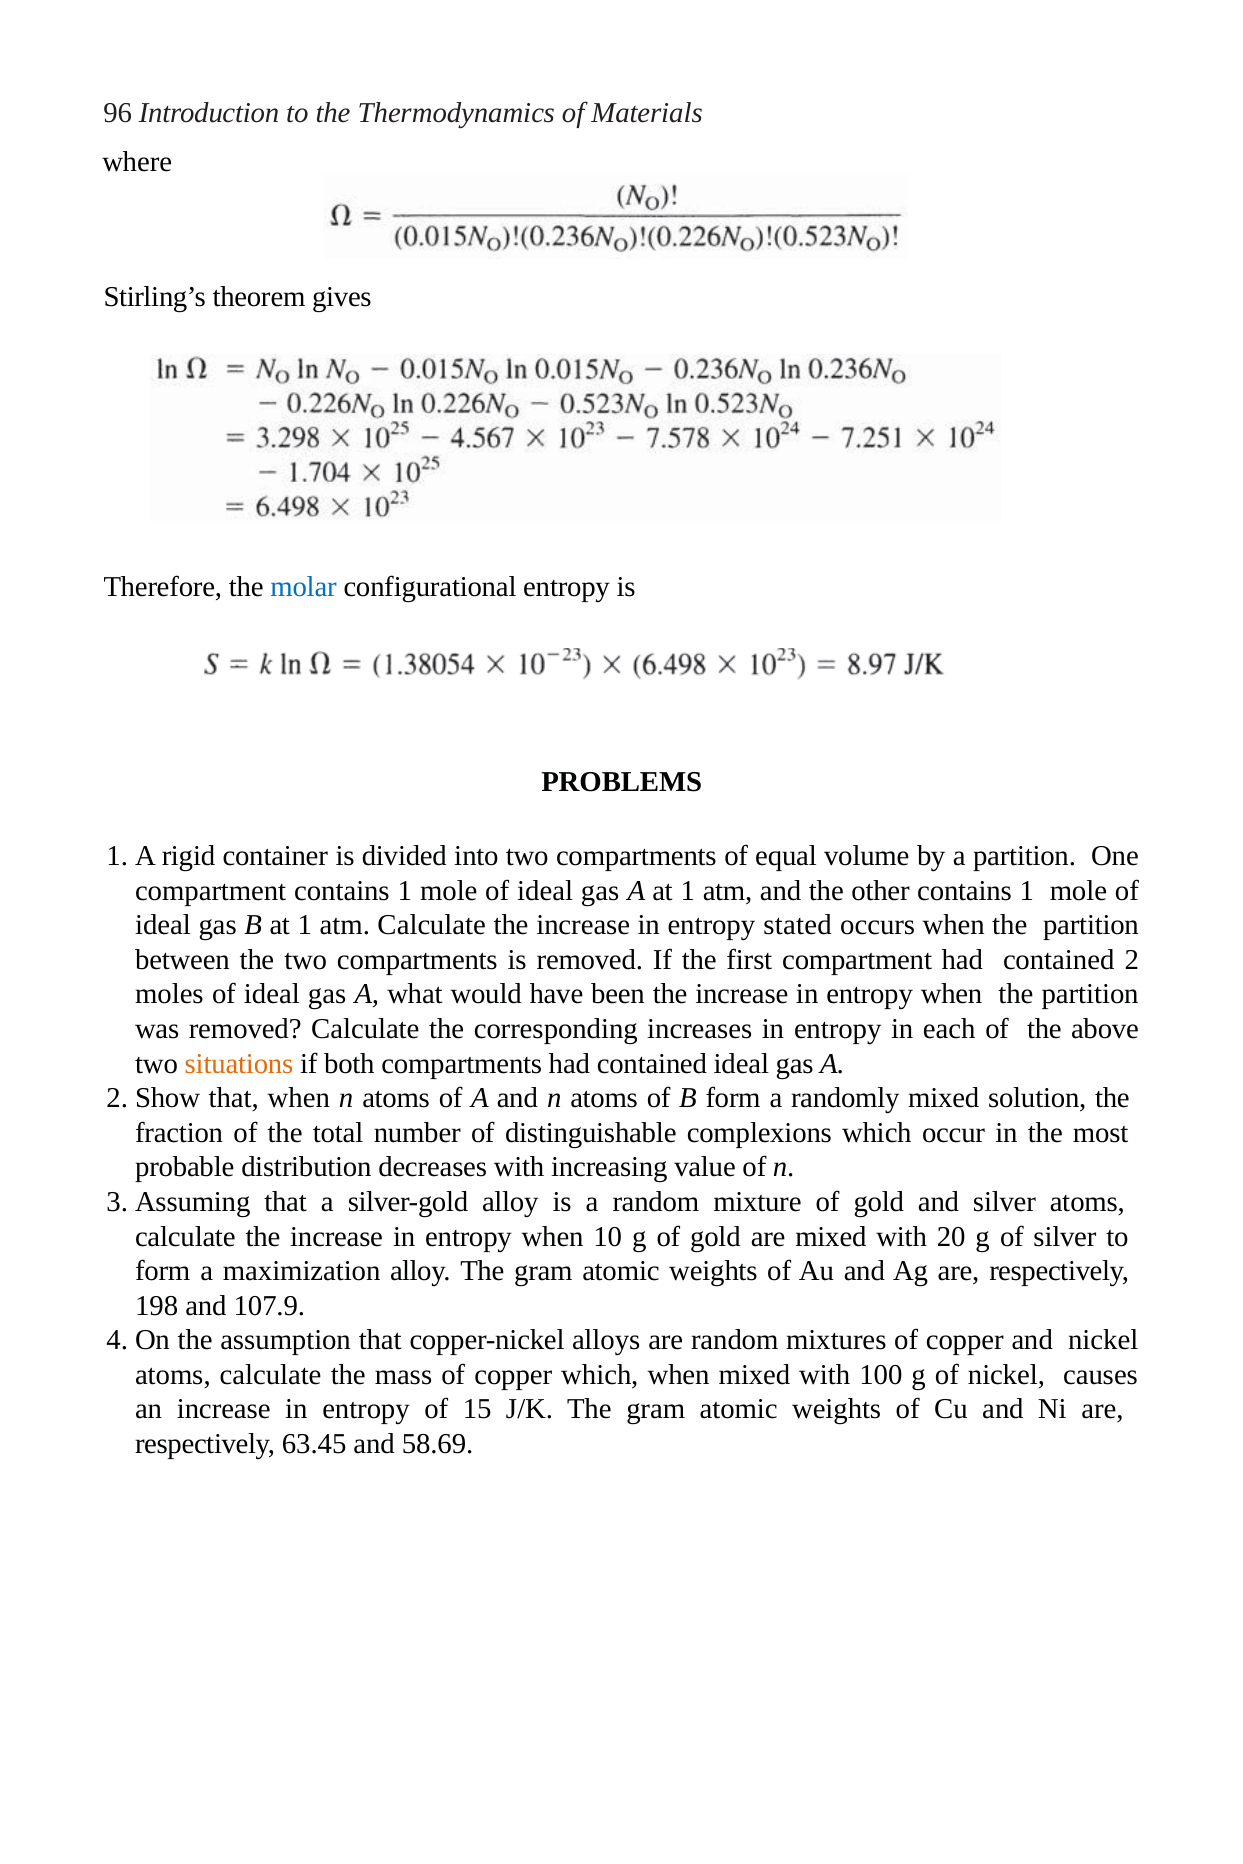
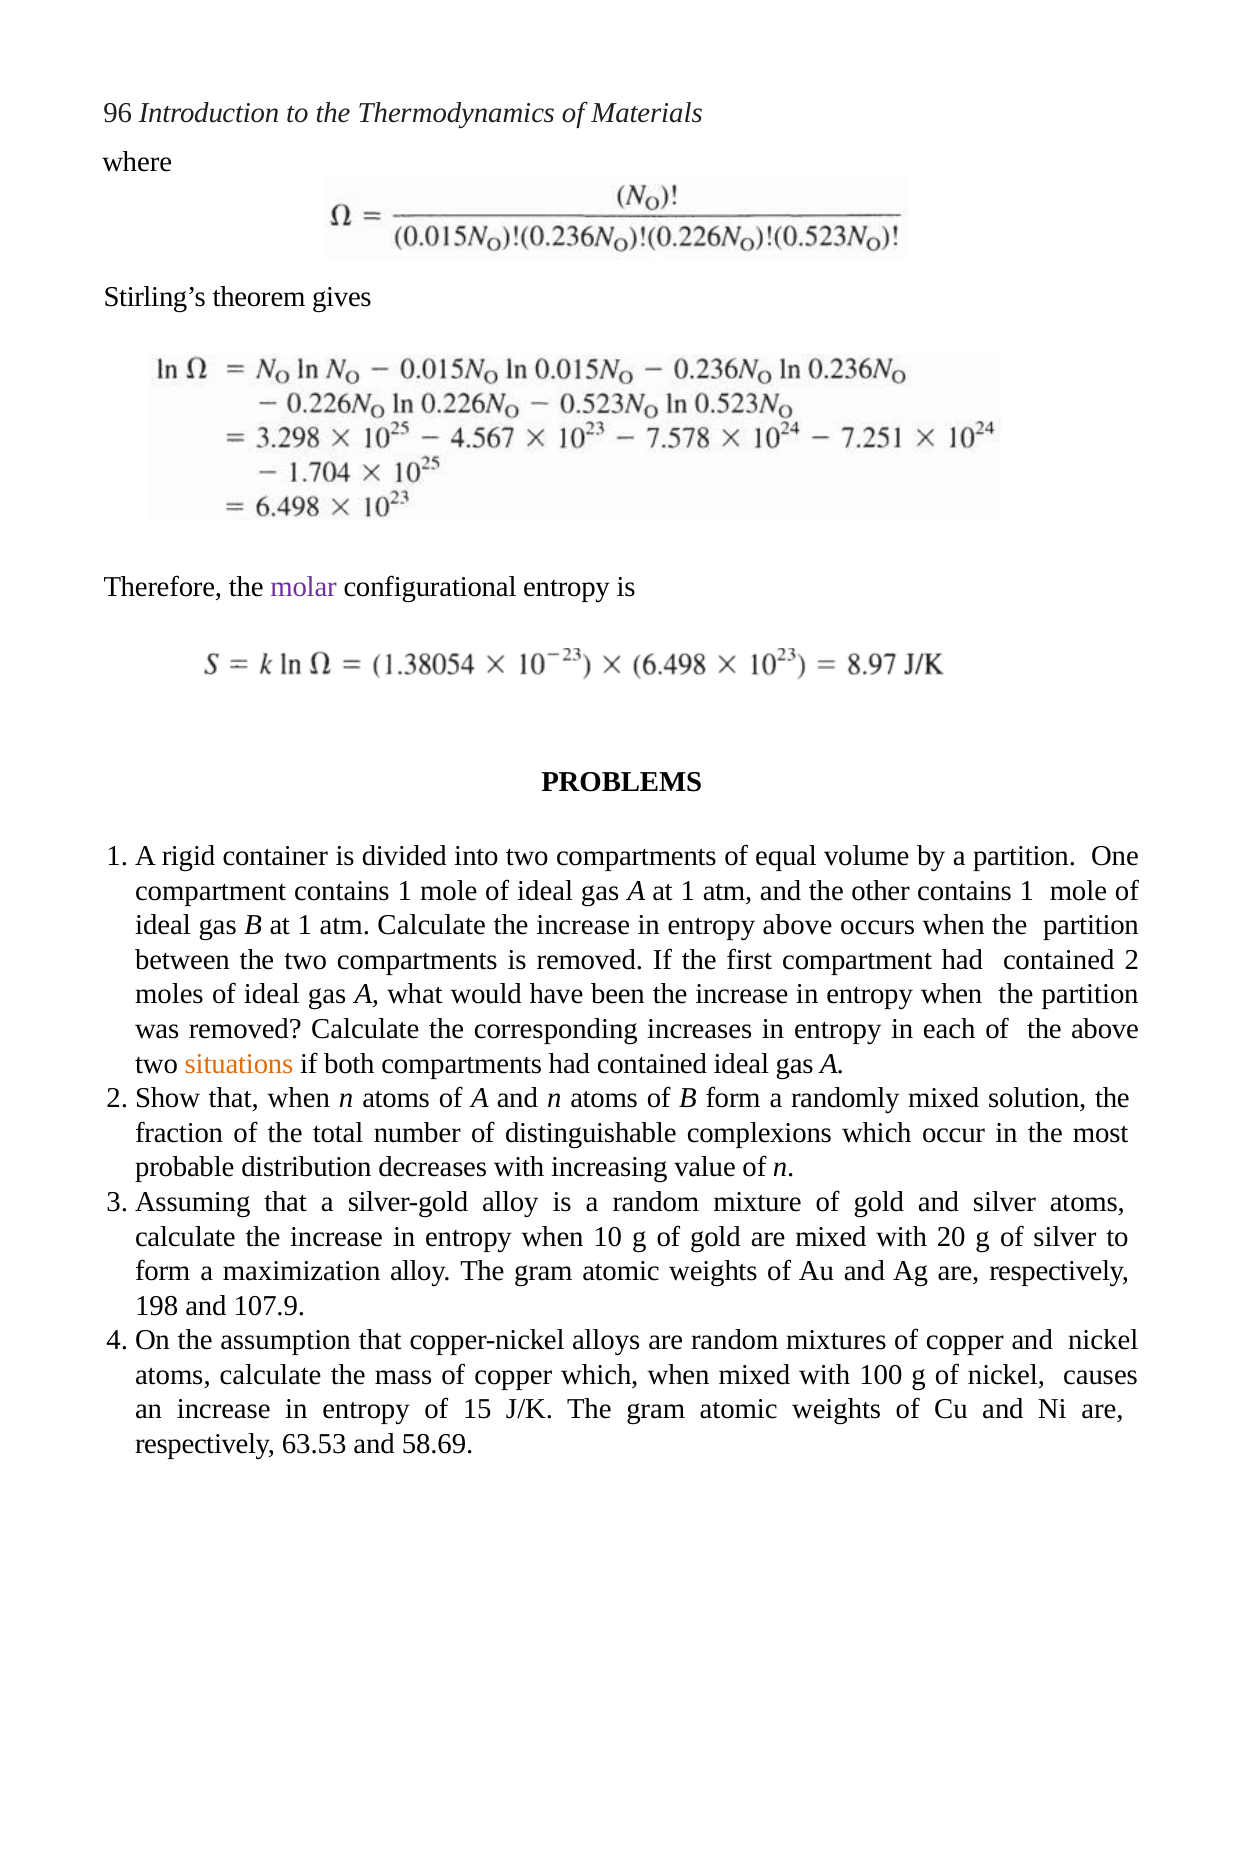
molar colour: blue -> purple
entropy stated: stated -> above
63.45: 63.45 -> 63.53
